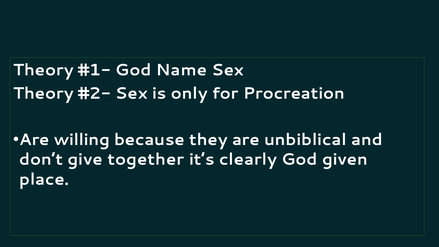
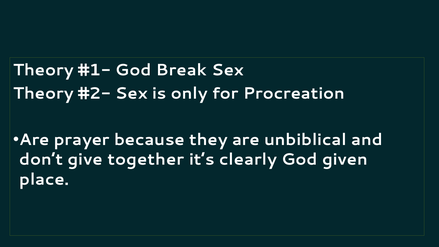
Name: Name -> Break
willing: willing -> prayer
